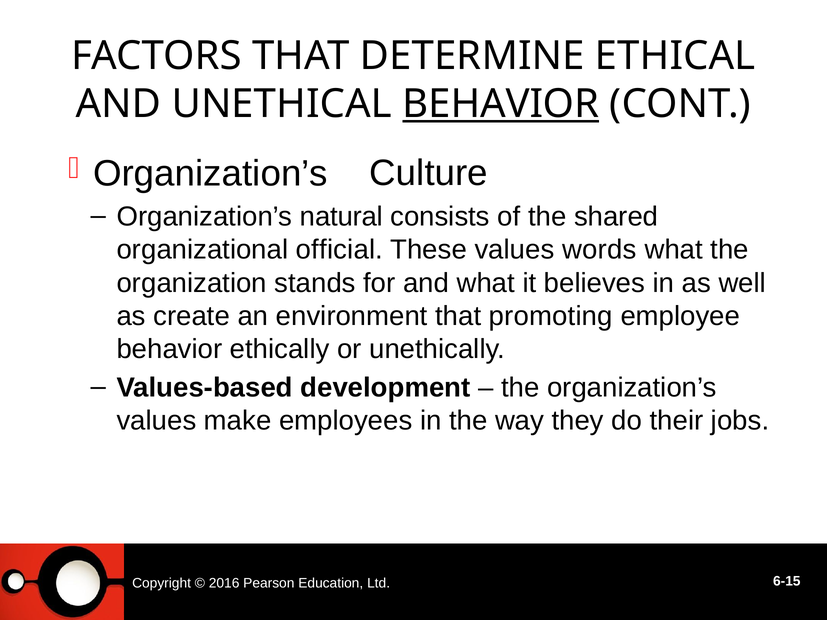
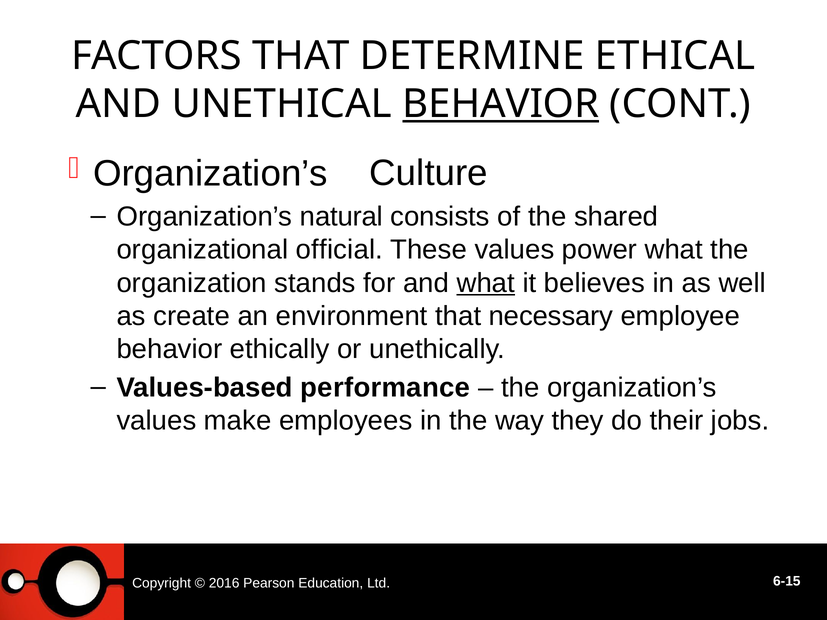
words: words -> power
what at (486, 283) underline: none -> present
promoting: promoting -> necessary
development: development -> performance
